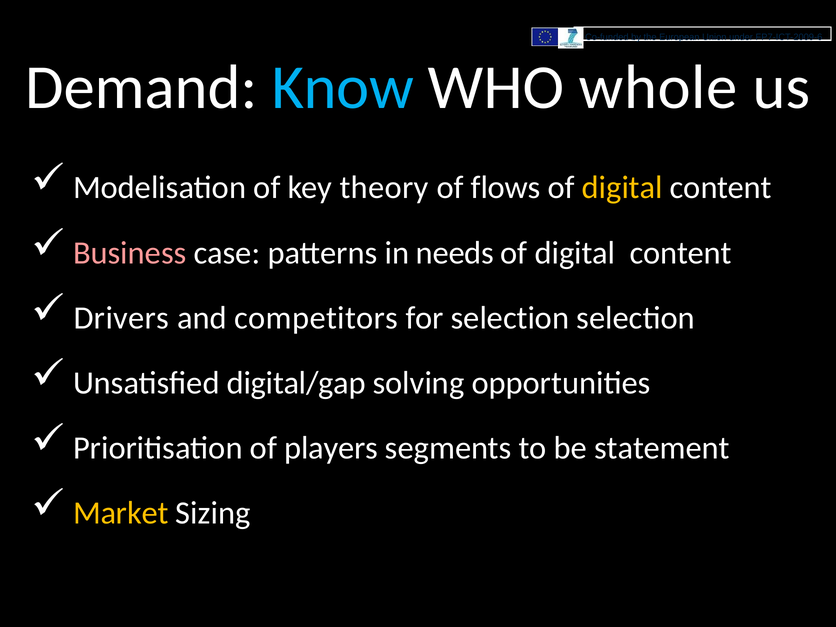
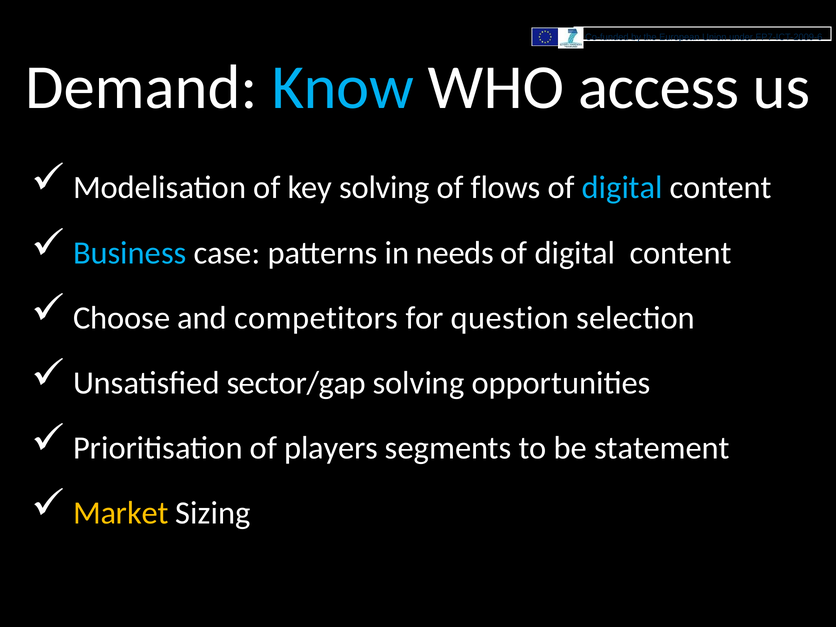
whole: whole -> access
key theory: theory -> solving
digital at (622, 188) colour: yellow -> light blue
Business colour: pink -> light blue
Drivers: Drivers -> Choose
for selection: selection -> question
digital/gap: digital/gap -> sector/gap
